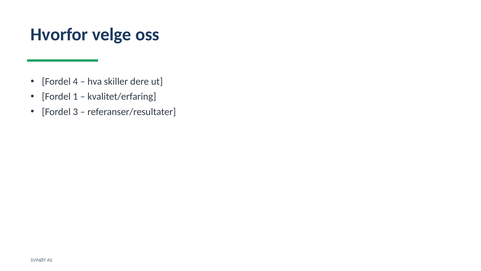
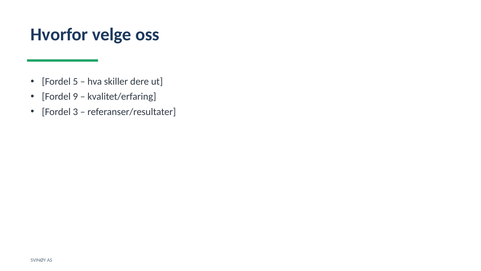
4: 4 -> 5
1: 1 -> 9
